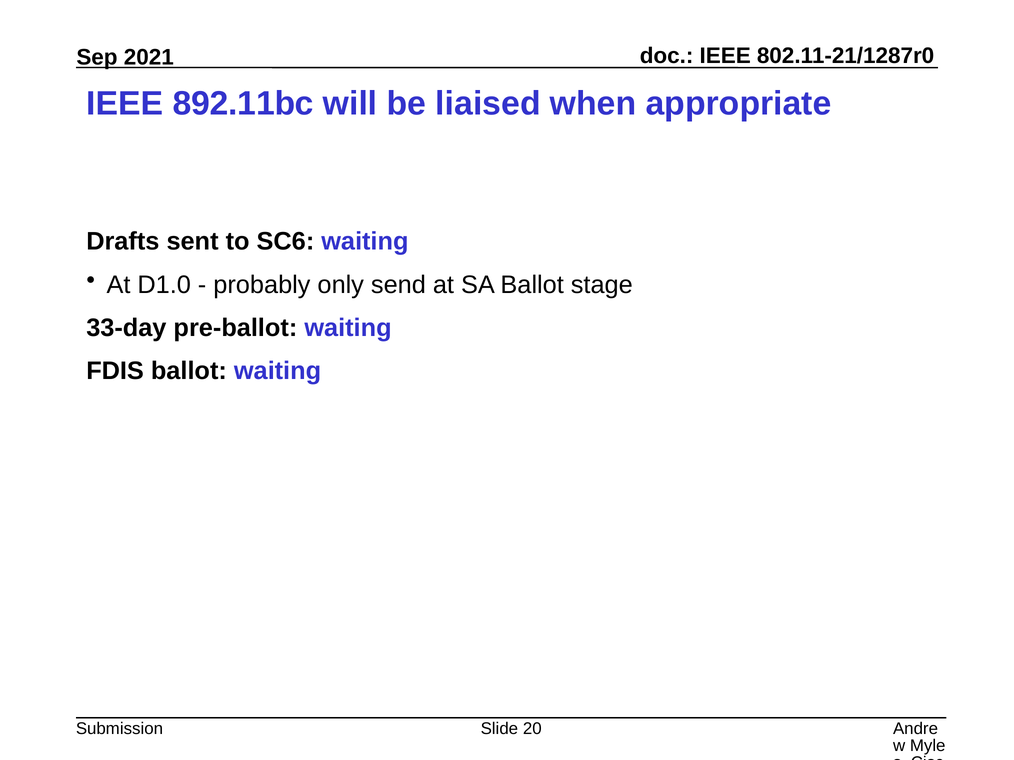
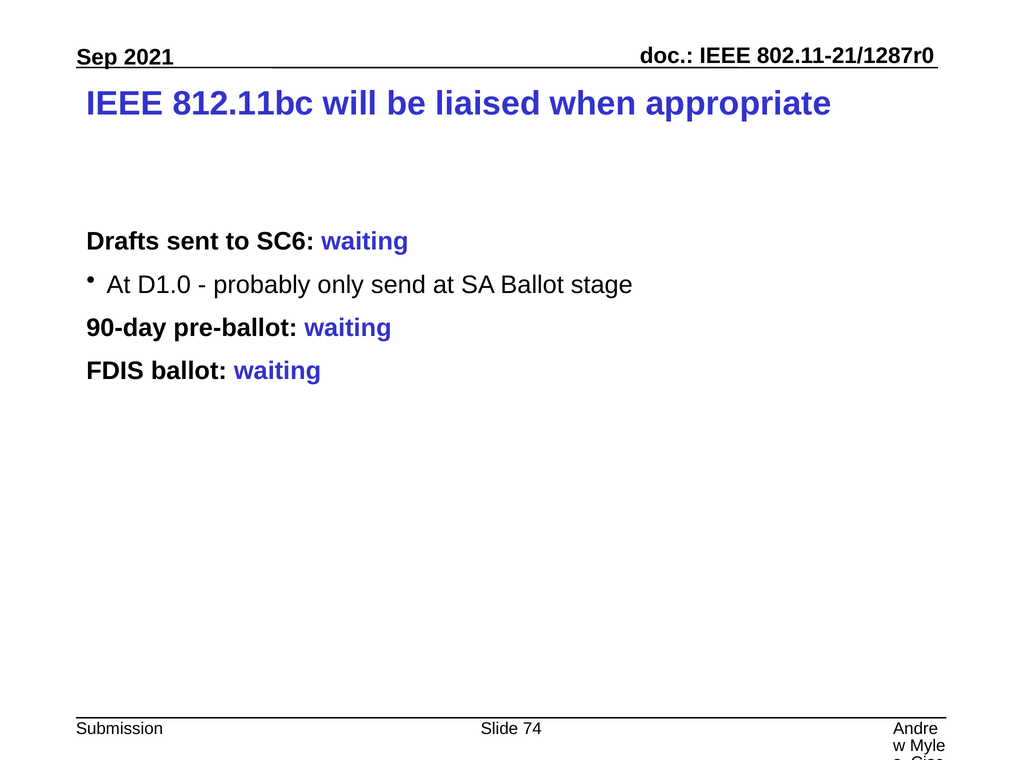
892.11bc: 892.11bc -> 812.11bc
33-day: 33-day -> 90-day
20: 20 -> 74
